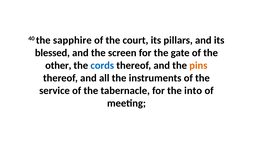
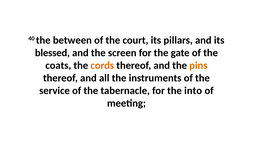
sapphire: sapphire -> between
other: other -> coats
cords colour: blue -> orange
